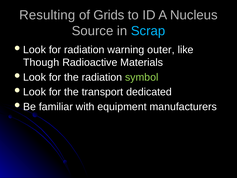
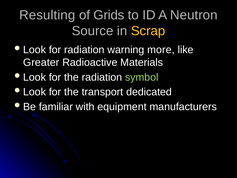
Nucleus: Nucleus -> Neutron
Scrap colour: light blue -> yellow
outer: outer -> more
Though: Though -> Greater
